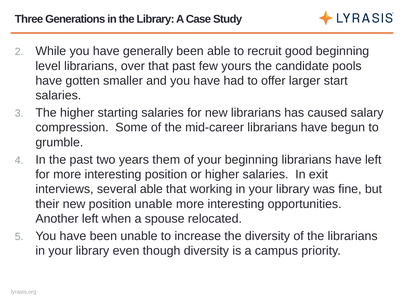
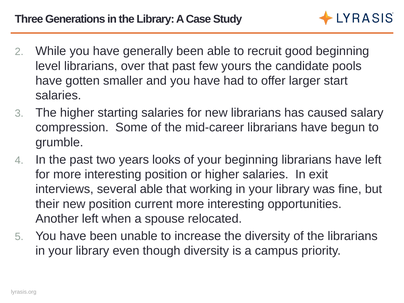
them: them -> looks
position unable: unable -> current
